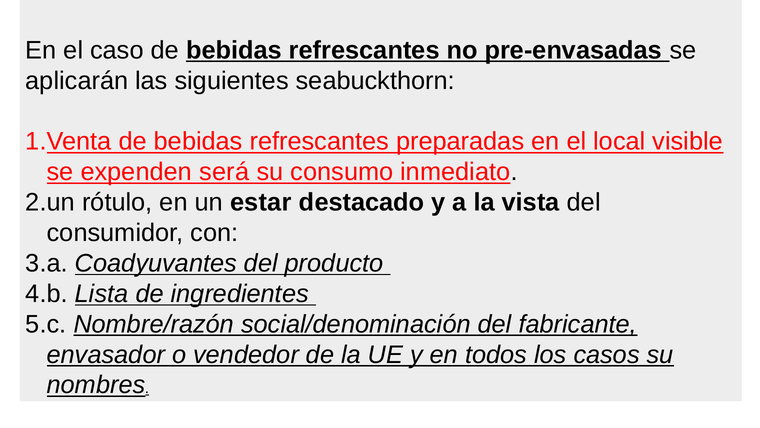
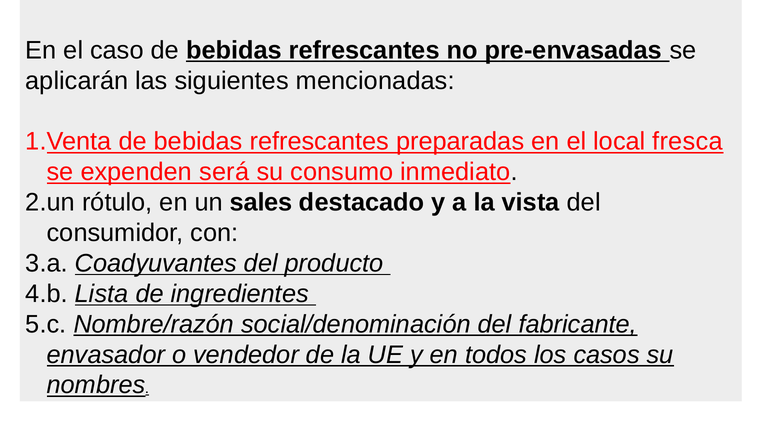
seabuckthorn: seabuckthorn -> mencionadas
visible: visible -> fresca
estar: estar -> sales
